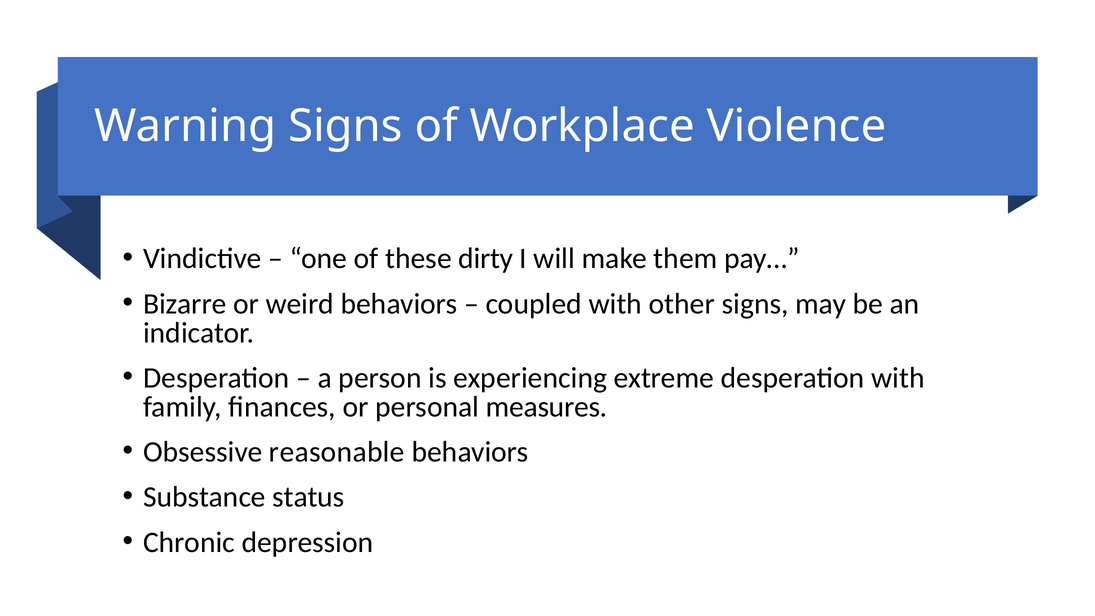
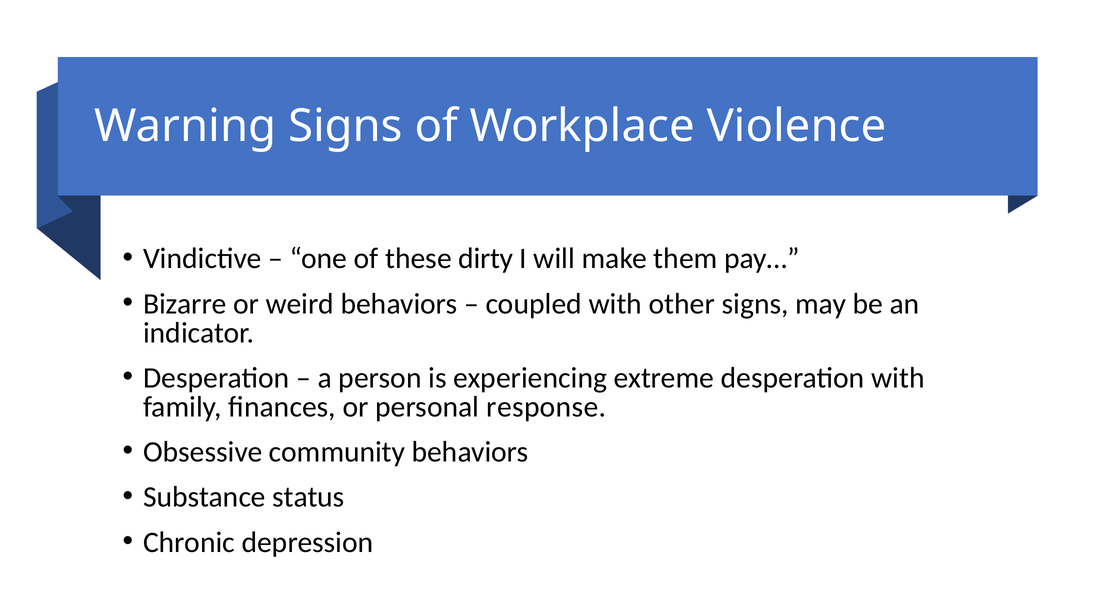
measures: measures -> response
reasonable: reasonable -> community
